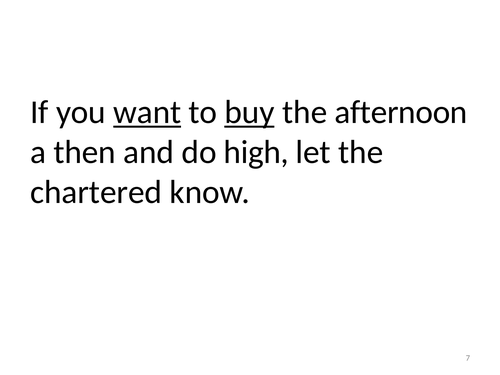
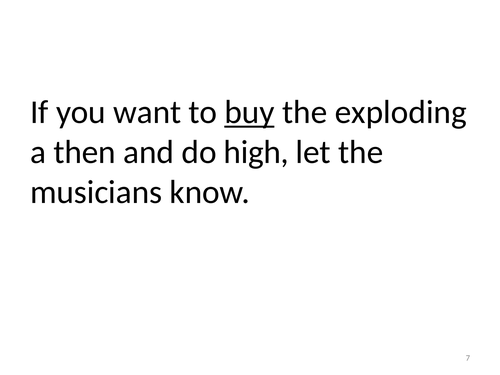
want underline: present -> none
afternoon: afternoon -> exploding
chartered: chartered -> musicians
